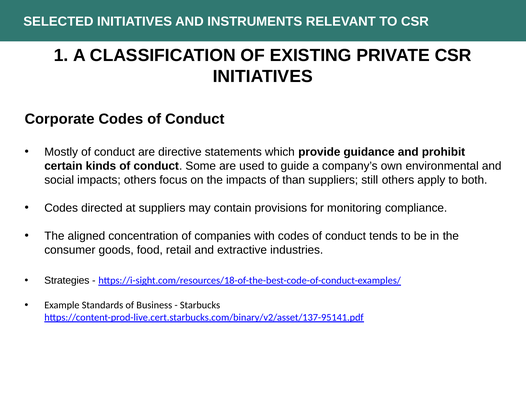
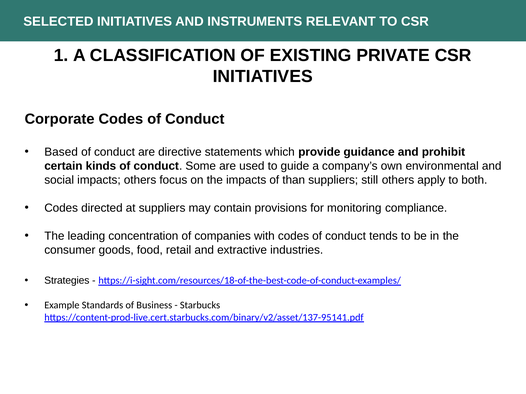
Mostly: Mostly -> Based
aligned: aligned -> leading
